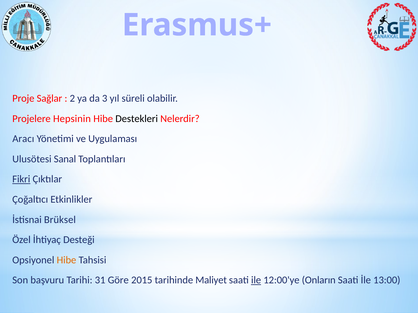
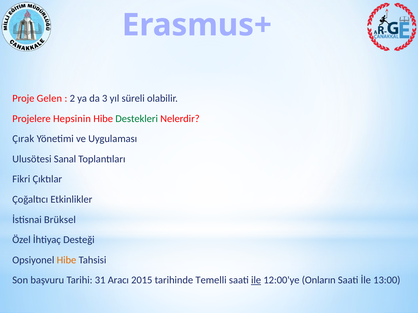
Sağlar: Sağlar -> Gelen
Destekleri colour: black -> green
Aracı: Aracı -> Çırak
Fikri underline: present -> none
Göre: Göre -> Aracı
Maliyet: Maliyet -> Temelli
